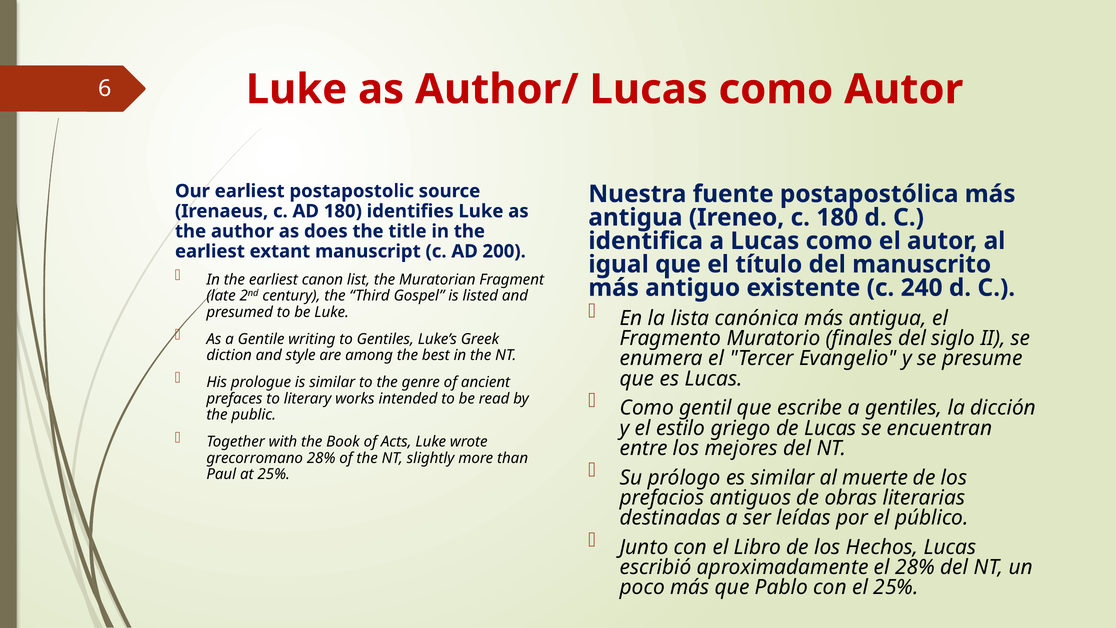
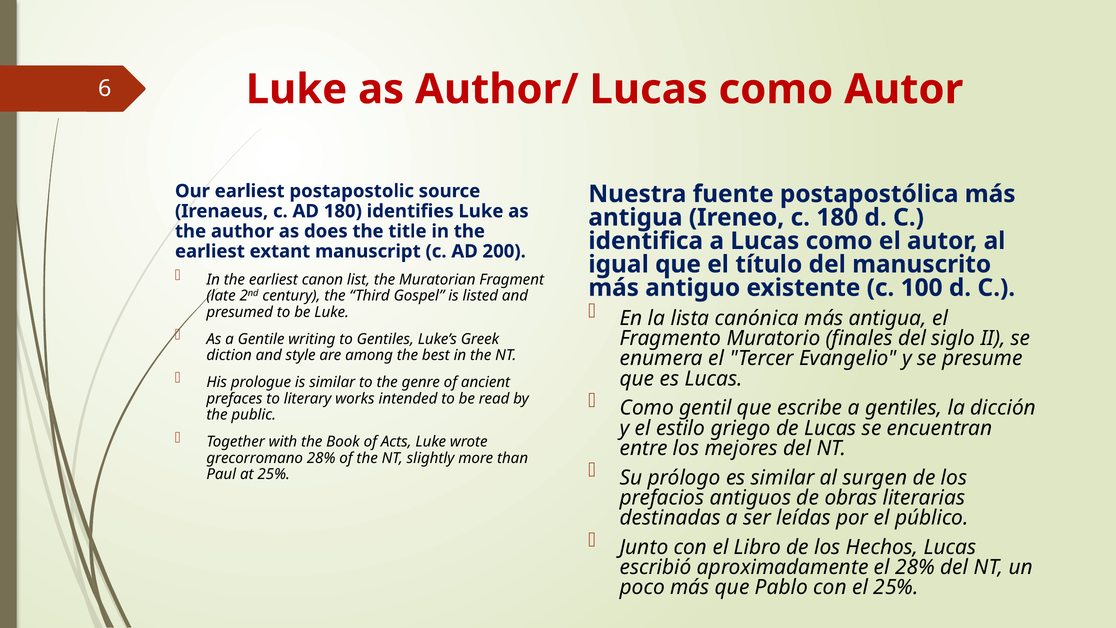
240: 240 -> 100
muerte: muerte -> surgen
